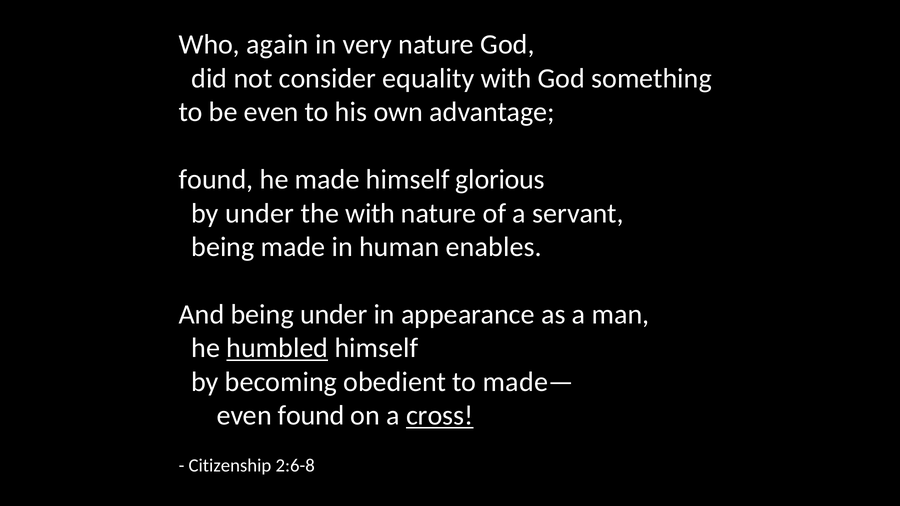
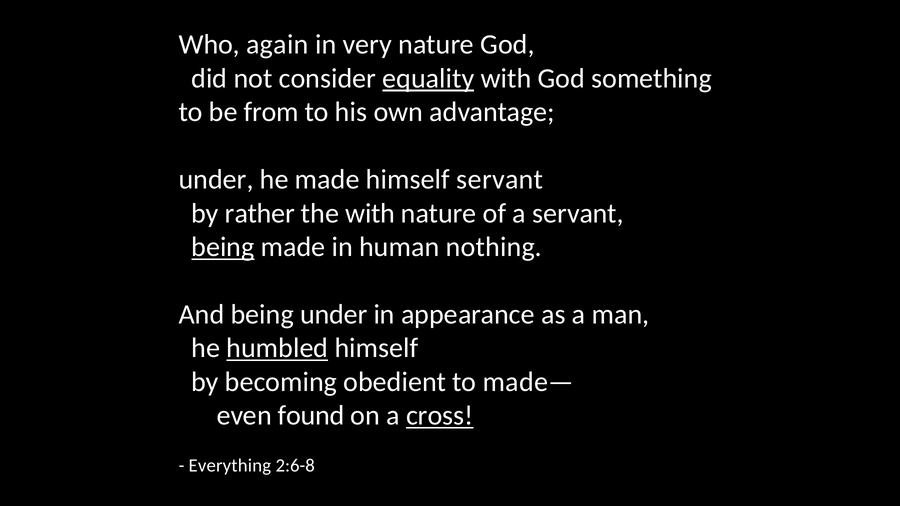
equality underline: none -> present
be even: even -> from
found at (216, 180): found -> under
himself glorious: glorious -> servant
by under: under -> rather
being at (223, 247) underline: none -> present
enables: enables -> nothing
Citizenship: Citizenship -> Everything
